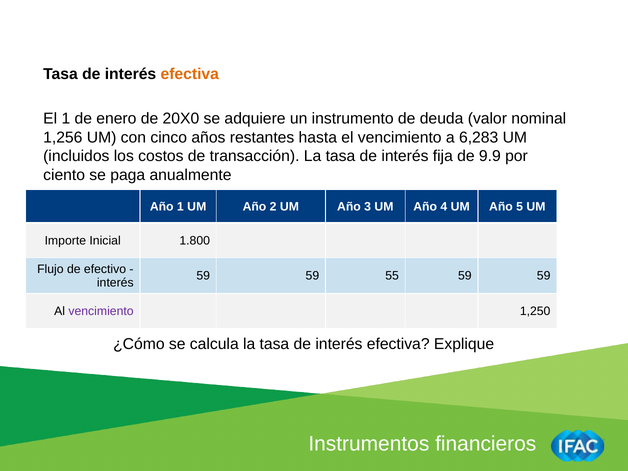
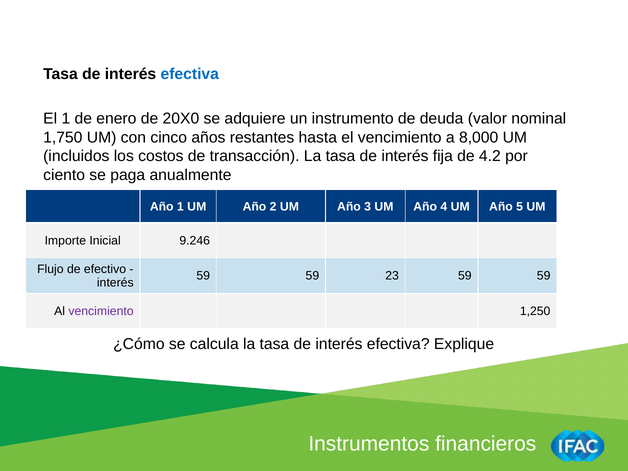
efectiva at (190, 74) colour: orange -> blue
1,256: 1,256 -> 1,750
6,283: 6,283 -> 8,000
9.9: 9.9 -> 4.2
1.800: 1.800 -> 9.246
55: 55 -> 23
